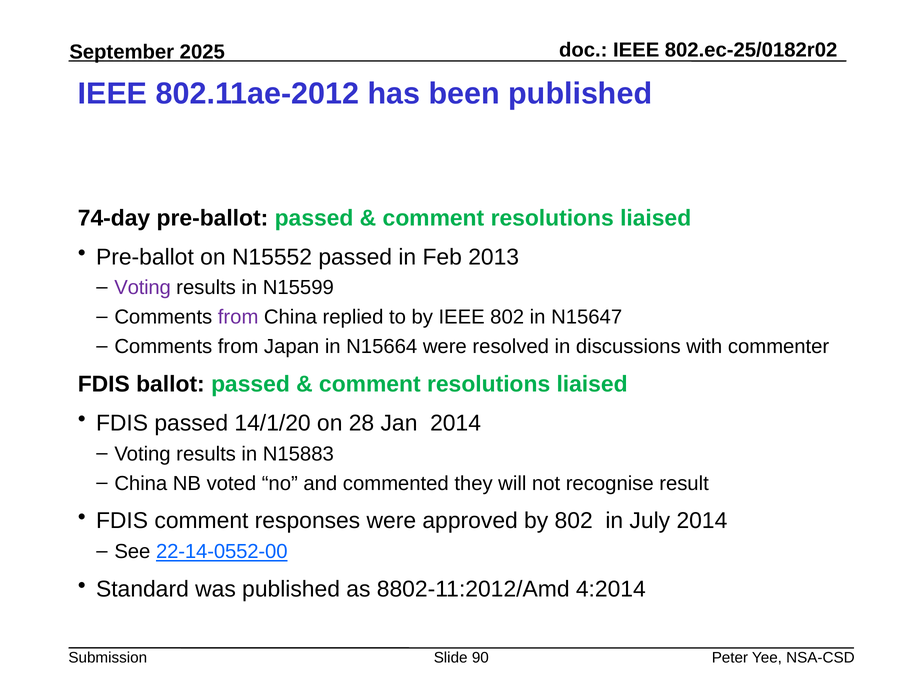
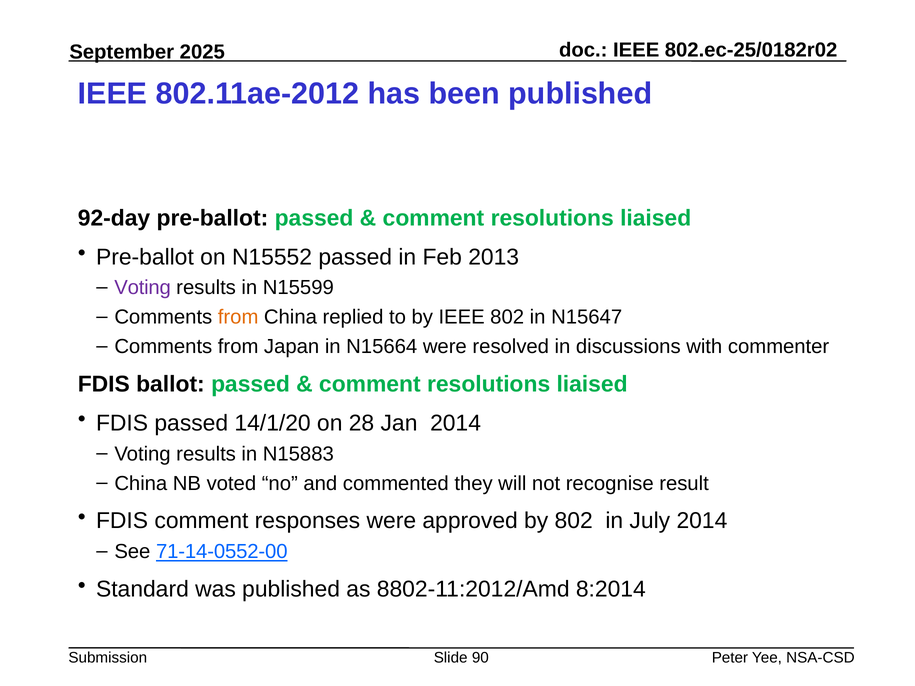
74-day: 74-day -> 92-day
from at (238, 317) colour: purple -> orange
22-14-0552-00: 22-14-0552-00 -> 71-14-0552-00
4:2014: 4:2014 -> 8:2014
